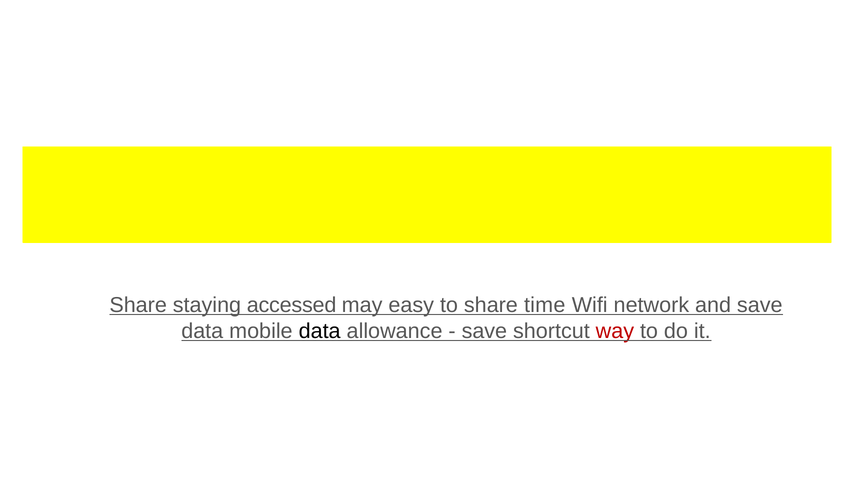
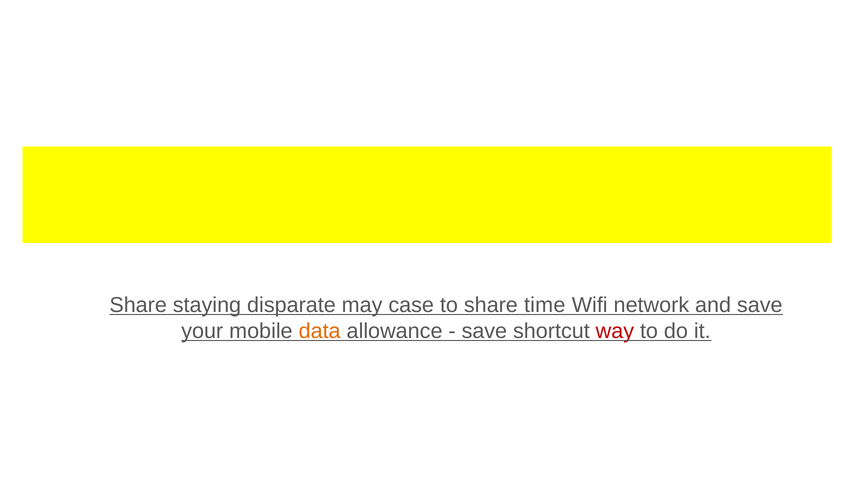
accessed: accessed -> disparate
easy: easy -> case
data at (202, 331): data -> your
data at (320, 331) colour: black -> orange
